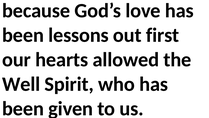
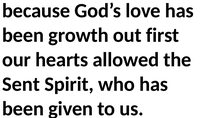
lessons: lessons -> growth
Well: Well -> Sent
